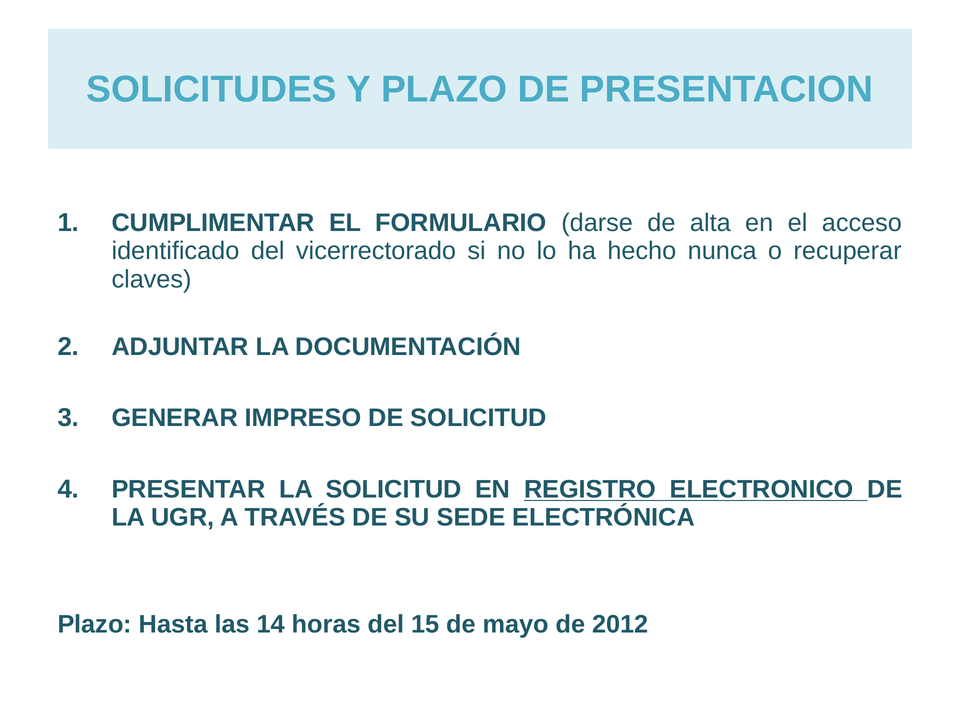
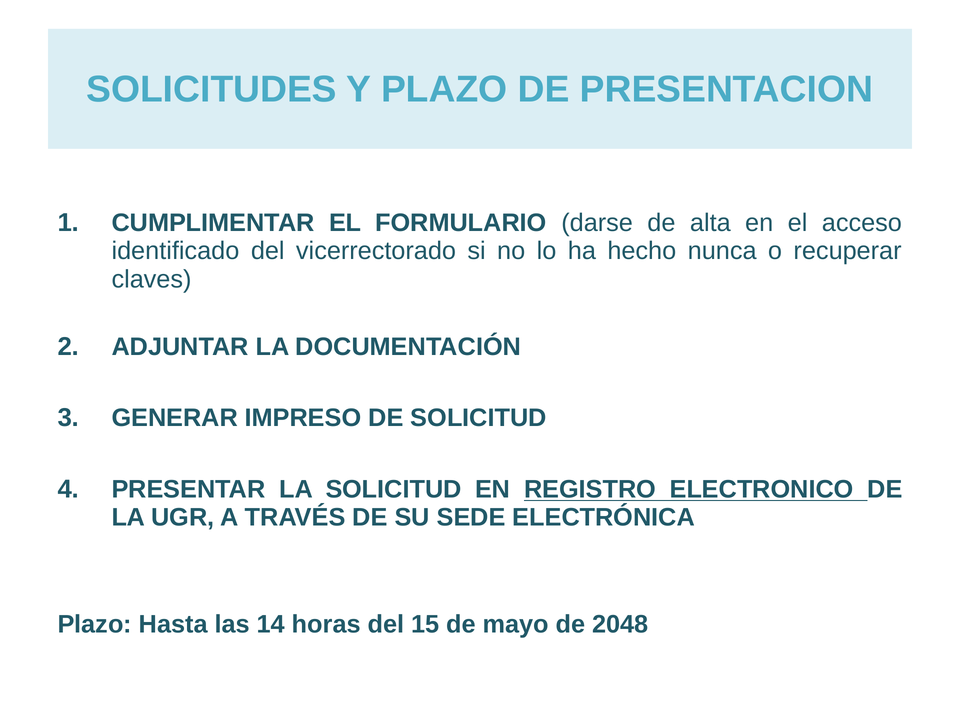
2012: 2012 -> 2048
